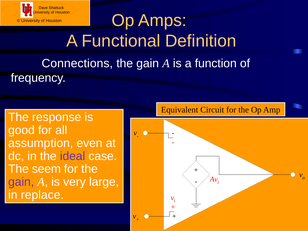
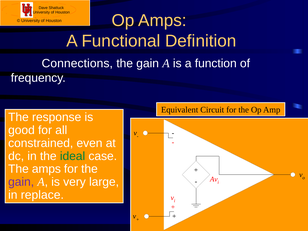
assumption: assumption -> constrained
ideal colour: purple -> green
The seem: seem -> amps
